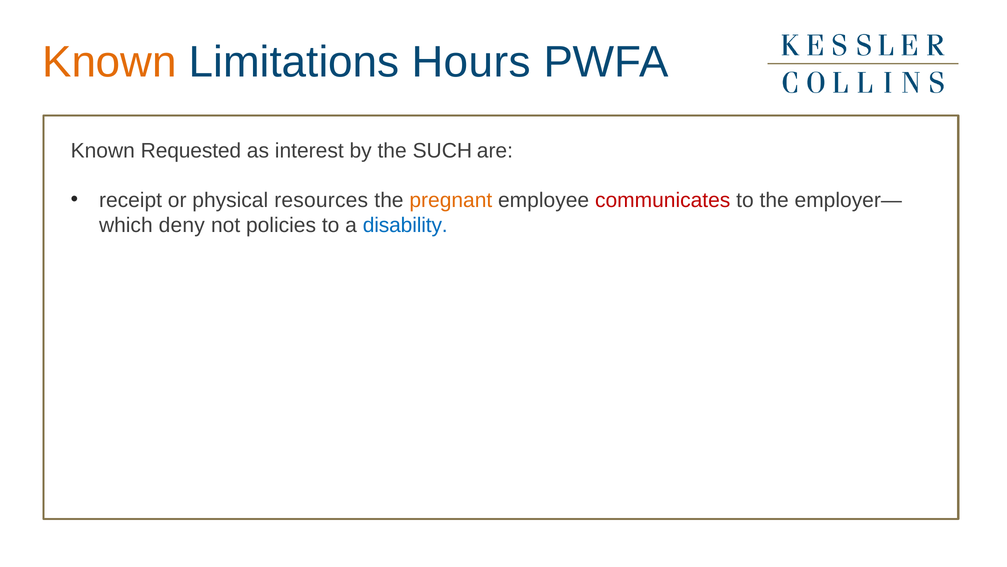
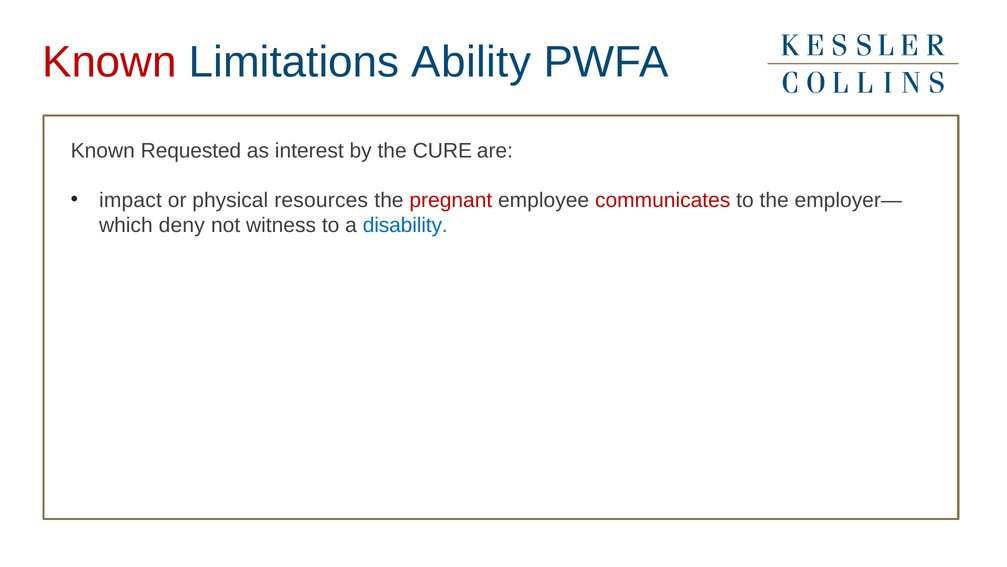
Known at (109, 62) colour: orange -> red
Hours: Hours -> Ability
SUCH: SUCH -> CURE
receipt: receipt -> impact
pregnant colour: orange -> red
policies: policies -> witness
